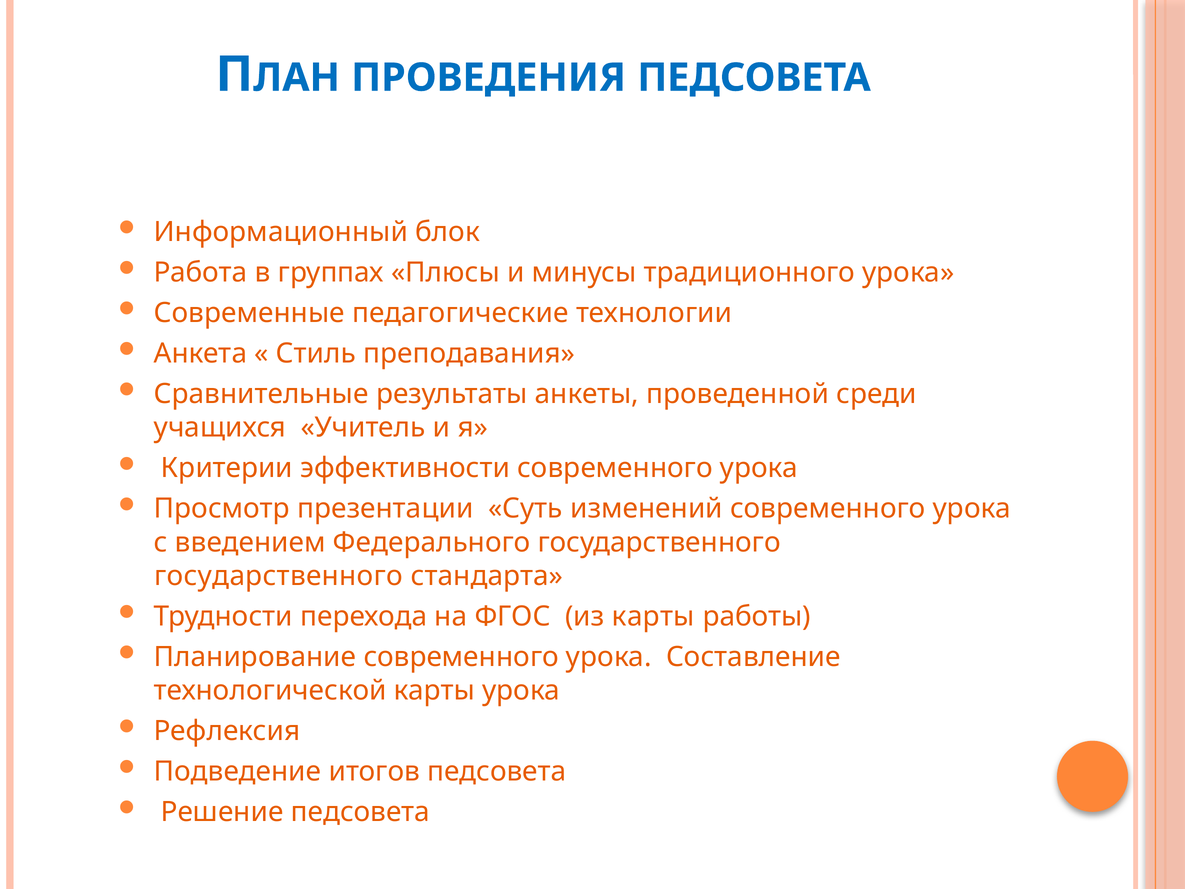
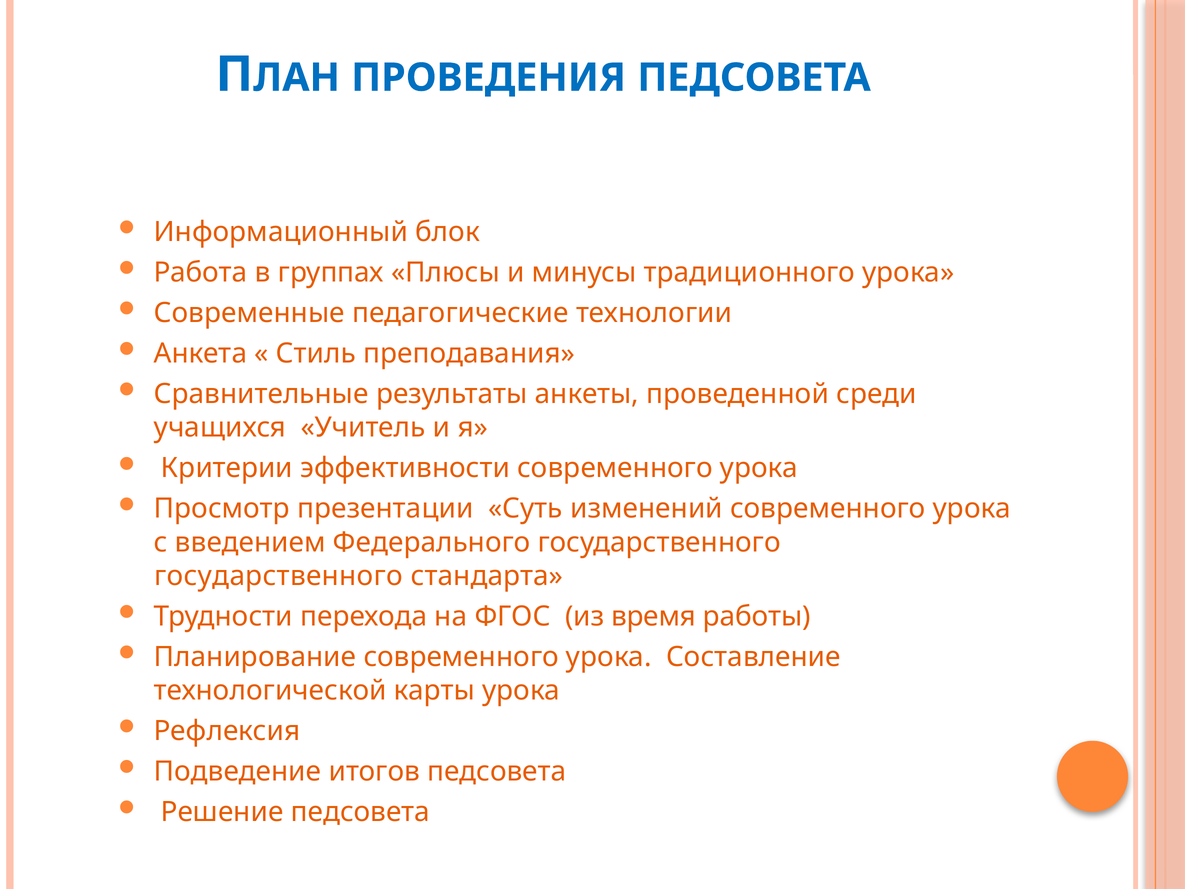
из карты: карты -> время
